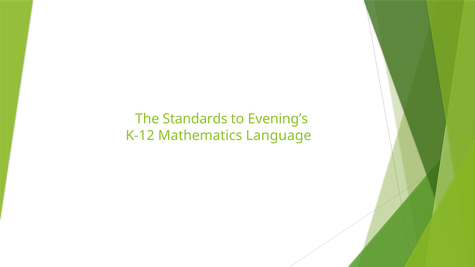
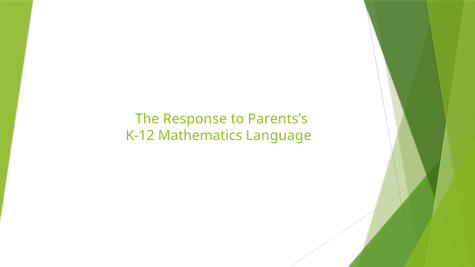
Standards: Standards -> Response
Evening’s: Evening’s -> Parents’s
